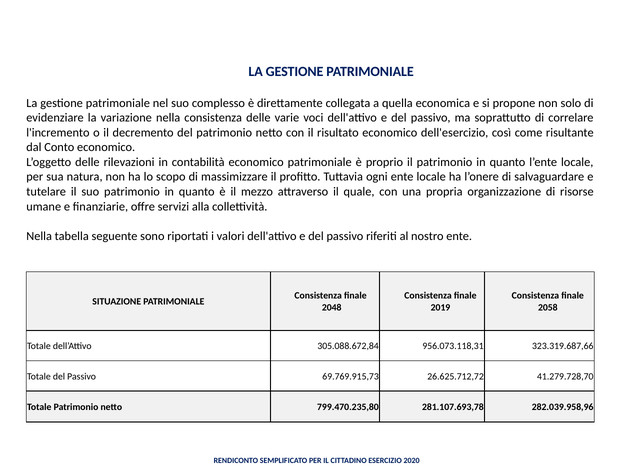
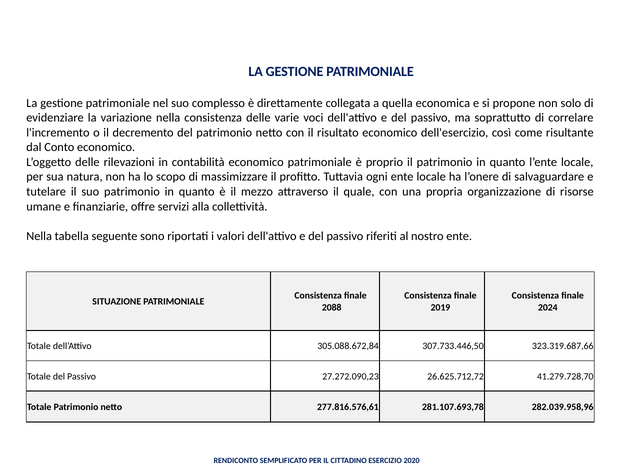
2048: 2048 -> 2088
2058: 2058 -> 2024
956.073.118,31: 956.073.118,31 -> 307.733.446,50
69.769.915,73: 69.769.915,73 -> 27.272.090,23
799.470.235,80: 799.470.235,80 -> 277.816.576,61
